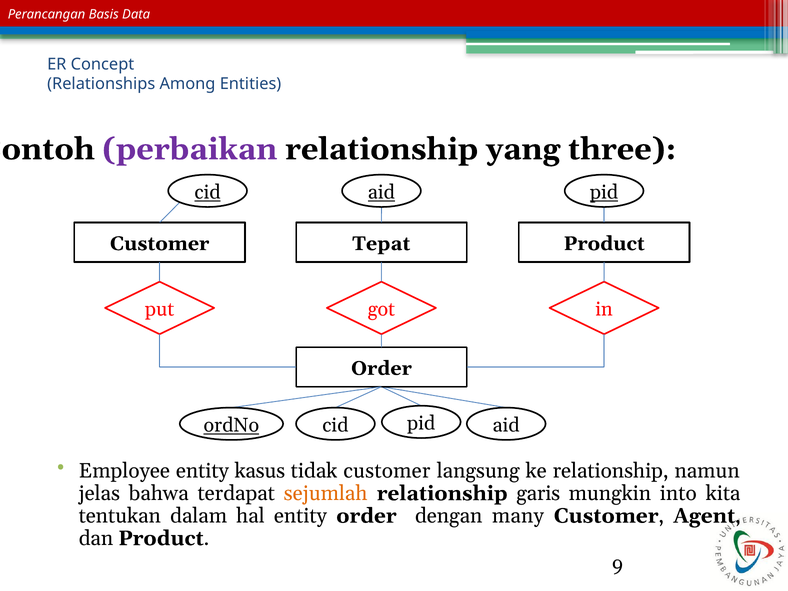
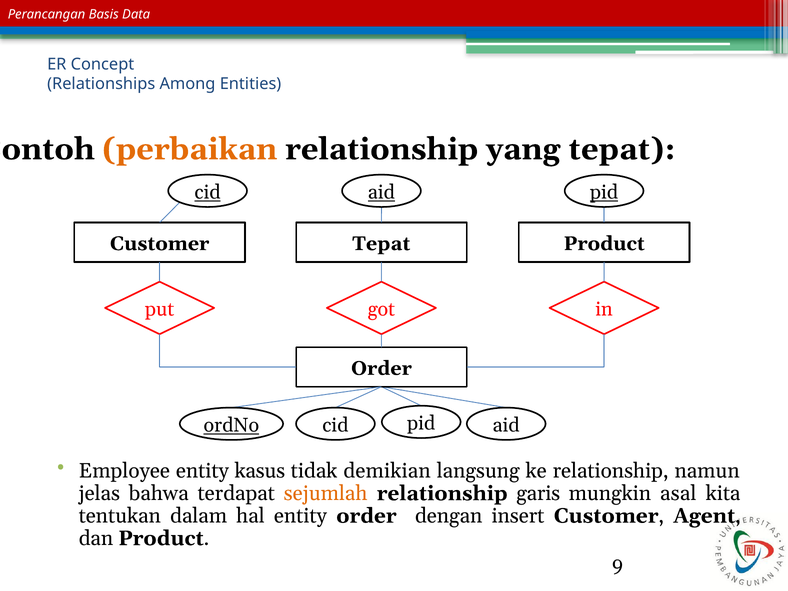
perbaikan colour: purple -> orange
yang three: three -> tepat
tidak customer: customer -> demikian
into: into -> asal
many: many -> insert
